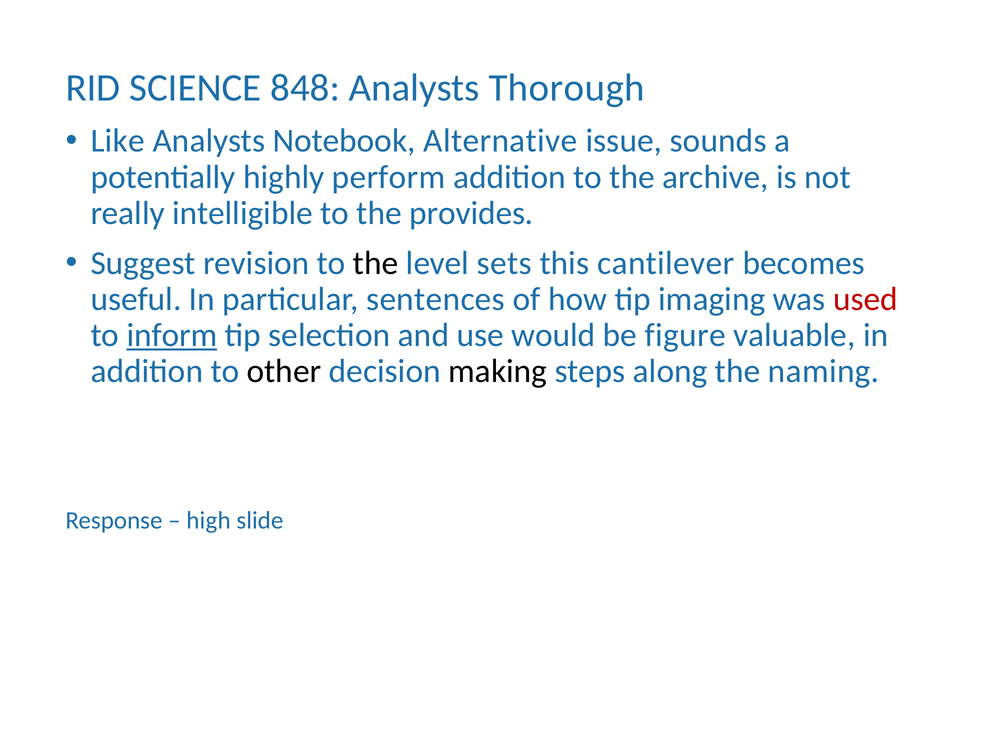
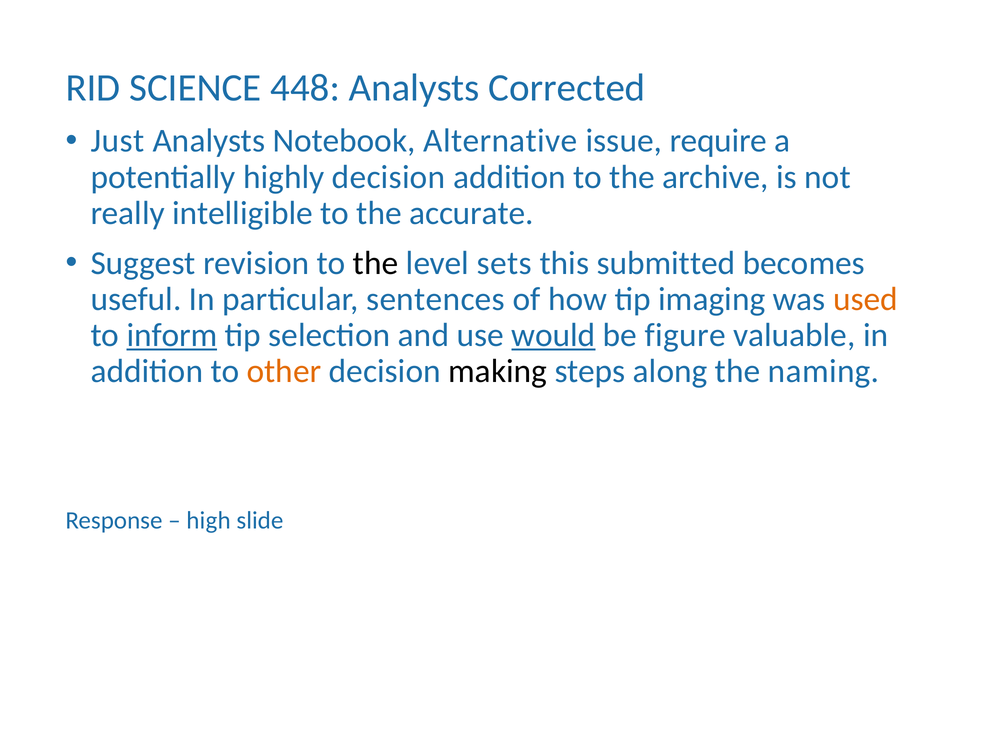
848: 848 -> 448
Thorough: Thorough -> Corrected
Like: Like -> Just
sounds: sounds -> require
highly perform: perform -> decision
provides: provides -> accurate
cantilever: cantilever -> submitted
used colour: red -> orange
would underline: none -> present
other colour: black -> orange
